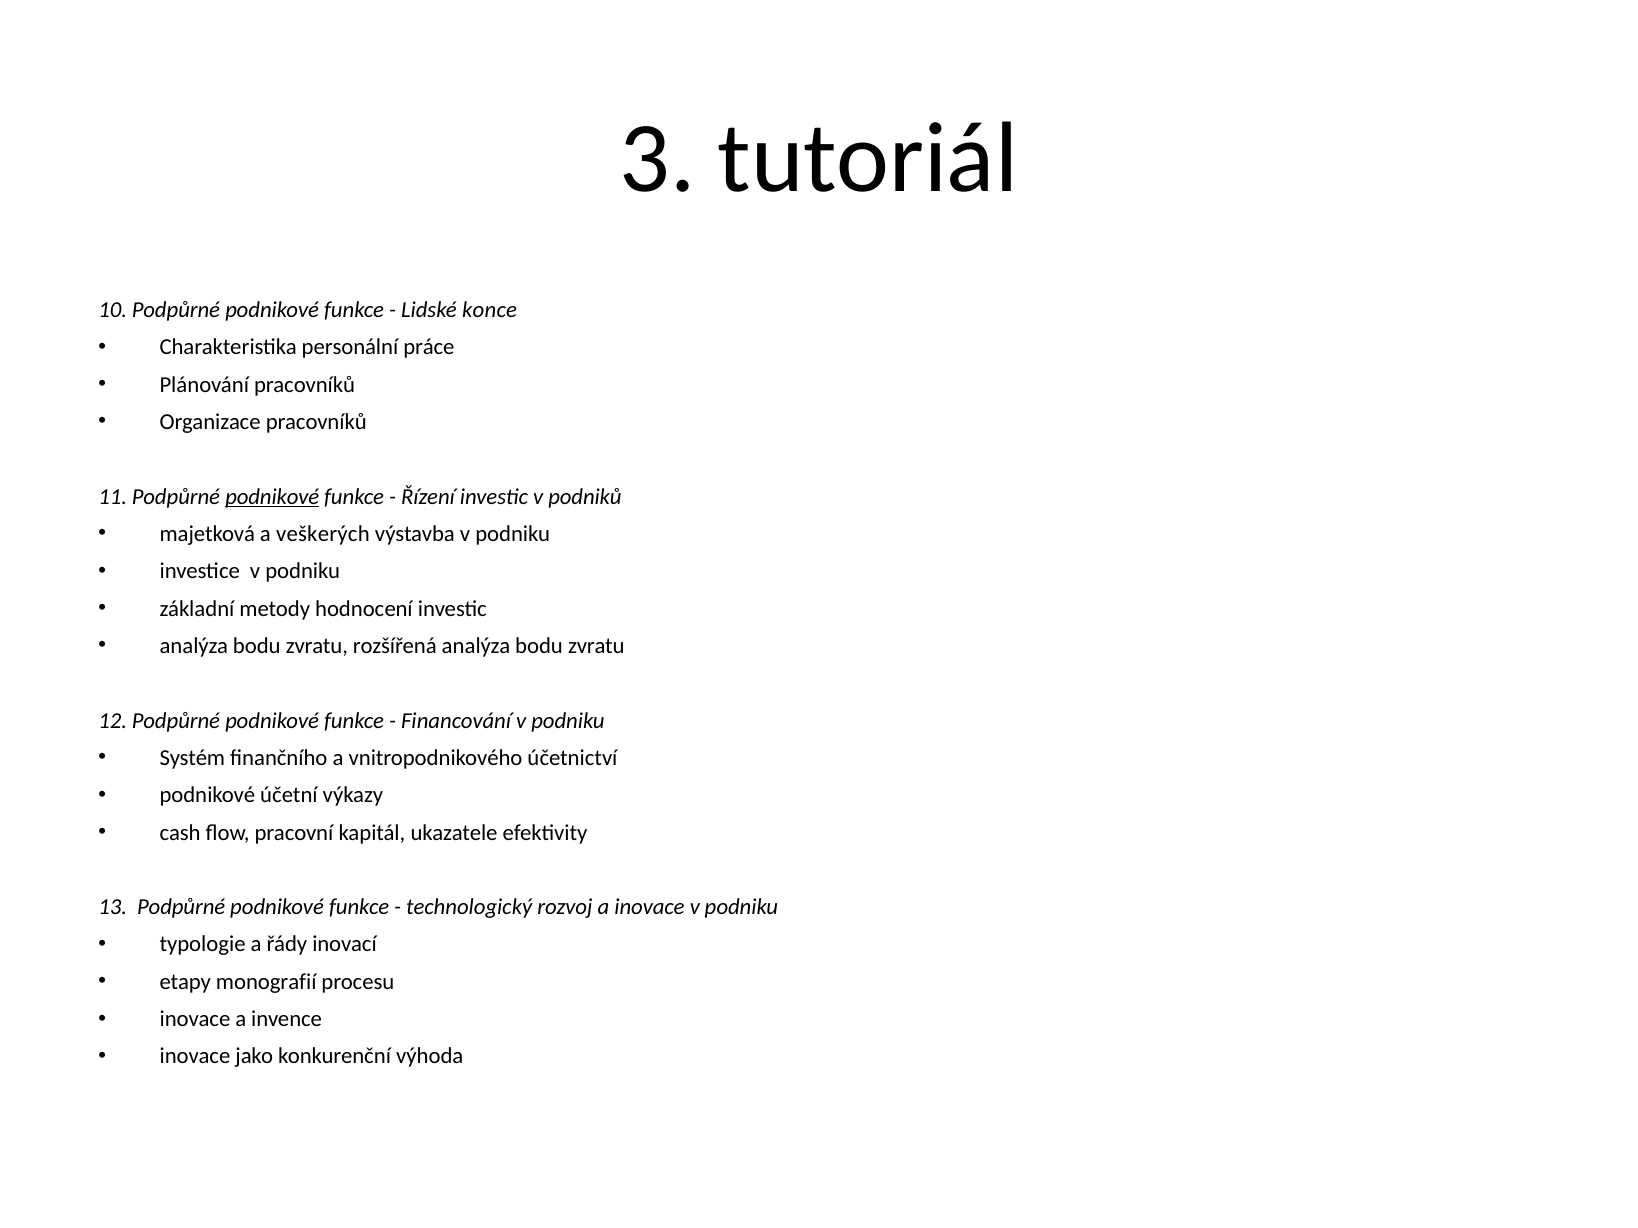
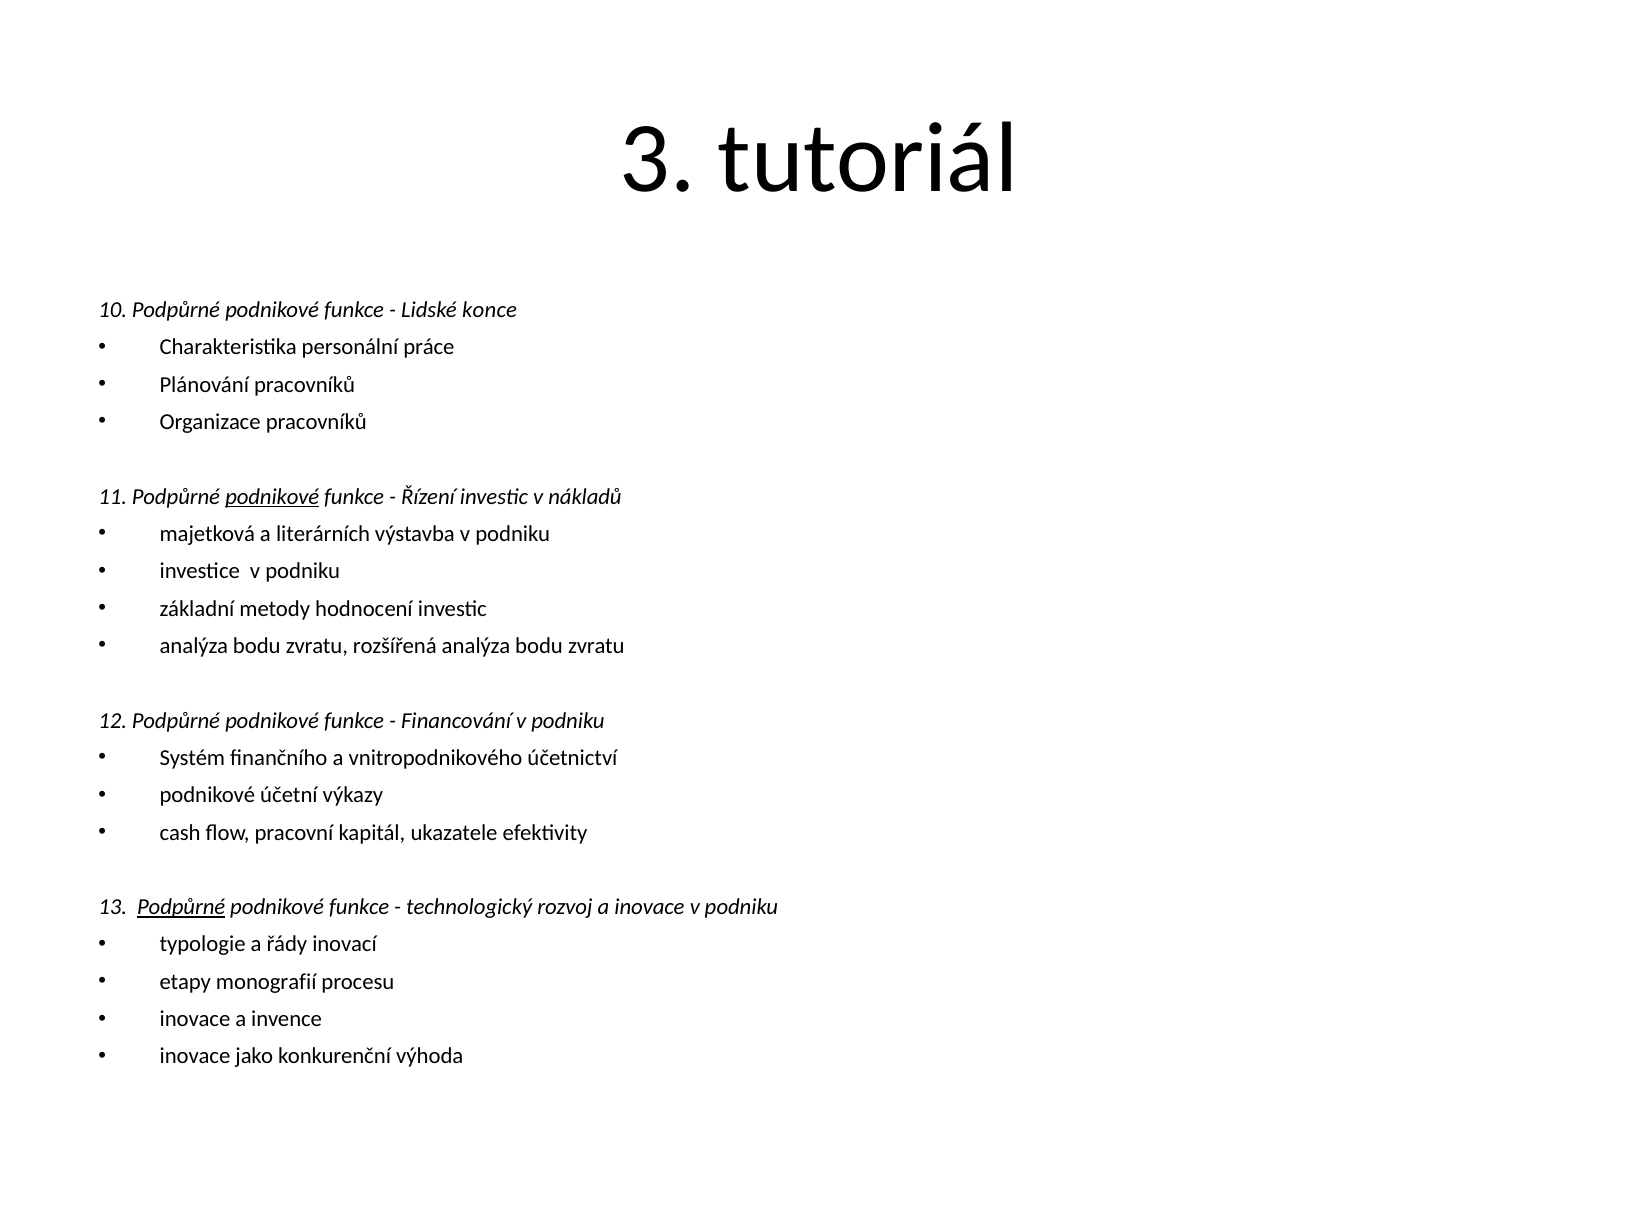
podniků: podniků -> nákladů
veškerých: veškerých -> literárních
Podpůrné at (181, 908) underline: none -> present
